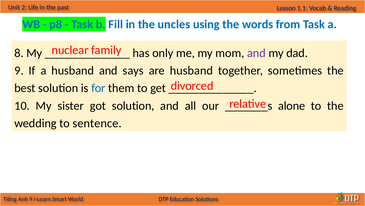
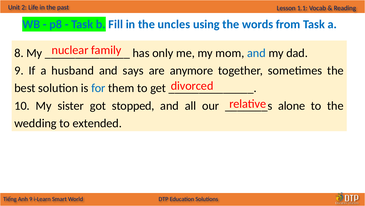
and at (256, 53) colour: purple -> blue
are husband: husband -> anymore
got solution: solution -> stopped
sentence: sentence -> extended
